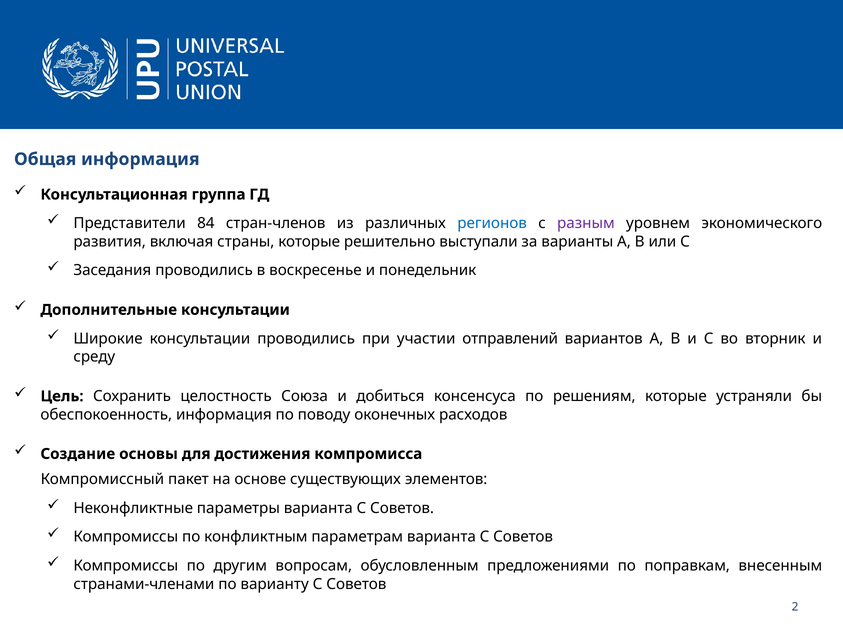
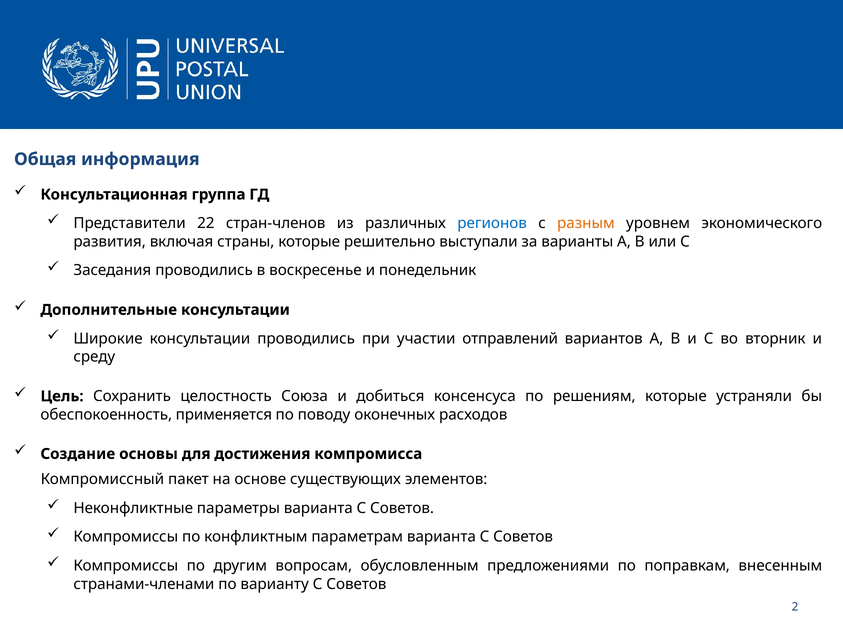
84: 84 -> 22
разным colour: purple -> orange
обеспокоенность информация: информация -> применяется
